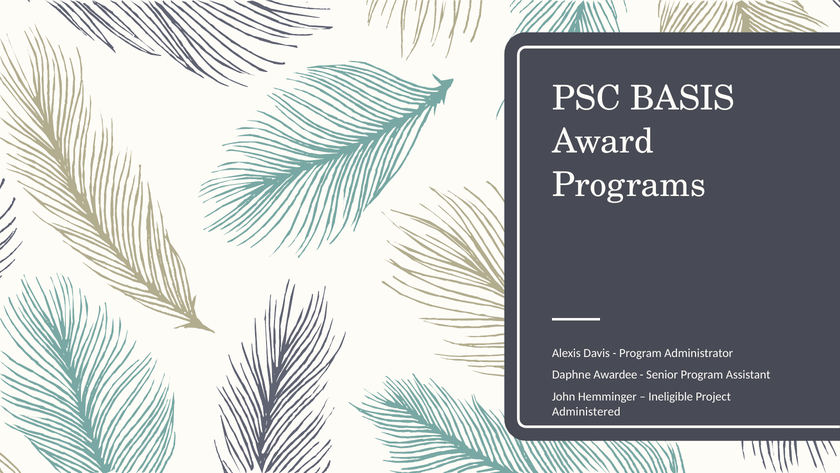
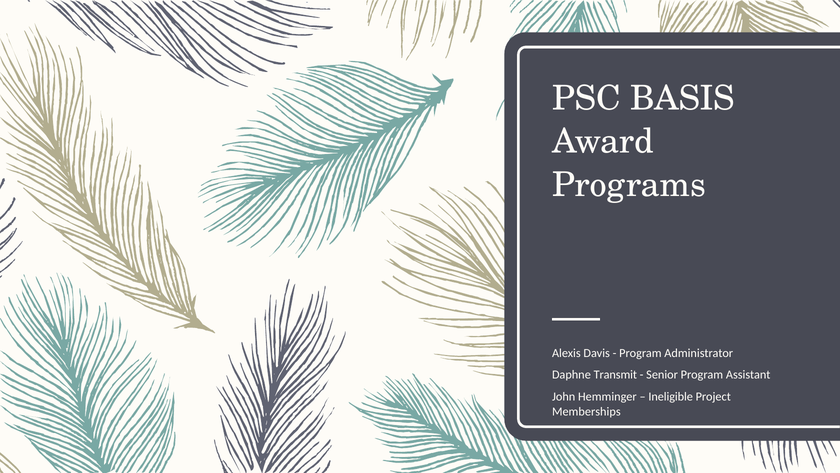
Awardee: Awardee -> Transmit
Administered: Administered -> Memberships
